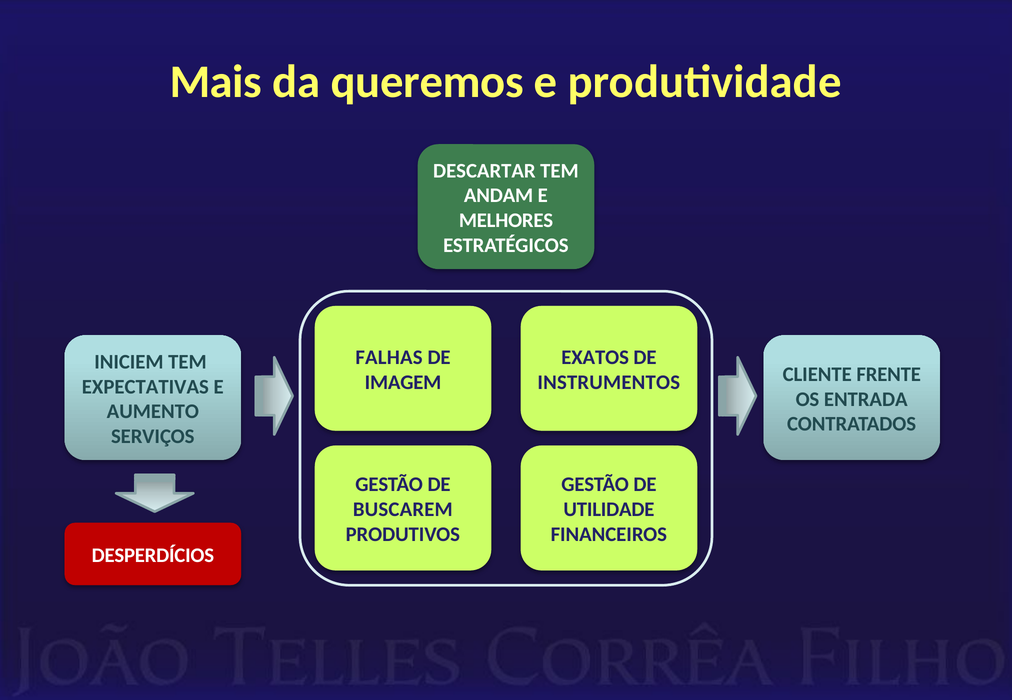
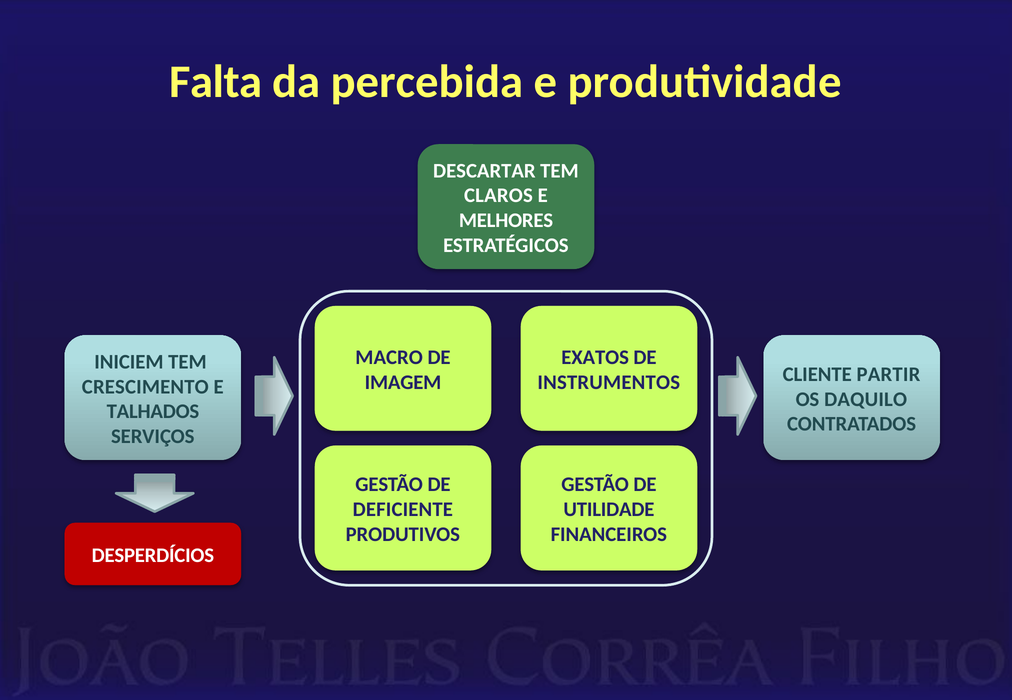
Mais: Mais -> Falta
queremos: queremos -> percebida
ANDAM: ANDAM -> CLAROS
FALHAS: FALHAS -> MACRO
FRENTE: FRENTE -> PARTIR
EXPECTATIVAS: EXPECTATIVAS -> CRESCIMENTO
ENTRADA: ENTRADA -> DAQUILO
AUMENTO: AUMENTO -> TALHADOS
BUSCAREM: BUSCAREM -> DEFICIENTE
